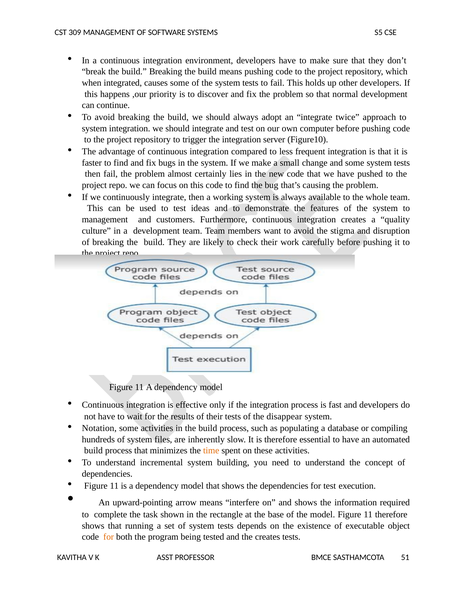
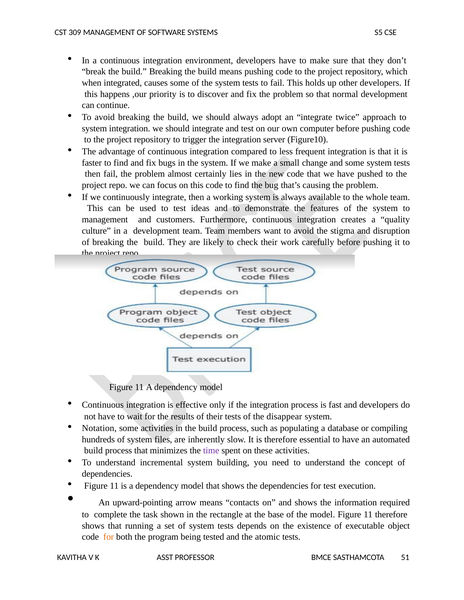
time colour: orange -> purple
interfere: interfere -> contacts
the creates: creates -> atomic
